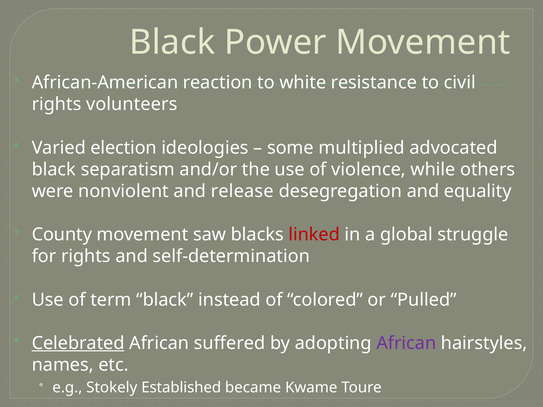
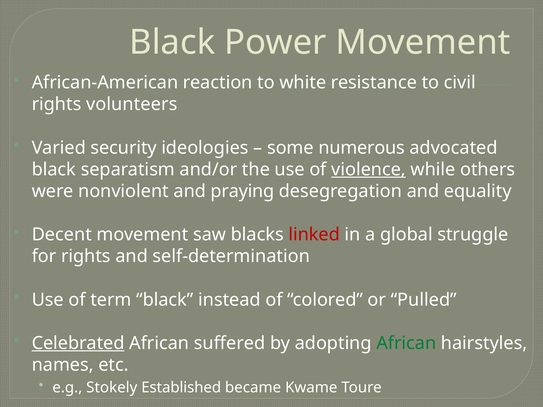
election: election -> security
multiplied: multiplied -> numerous
violence underline: none -> present
release: release -> praying
County: County -> Decent
African at (406, 343) colour: purple -> green
